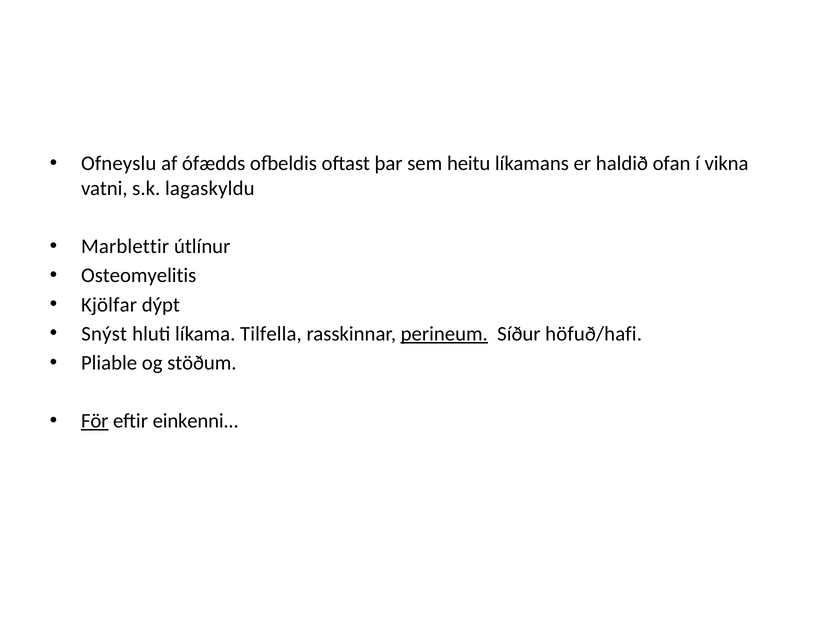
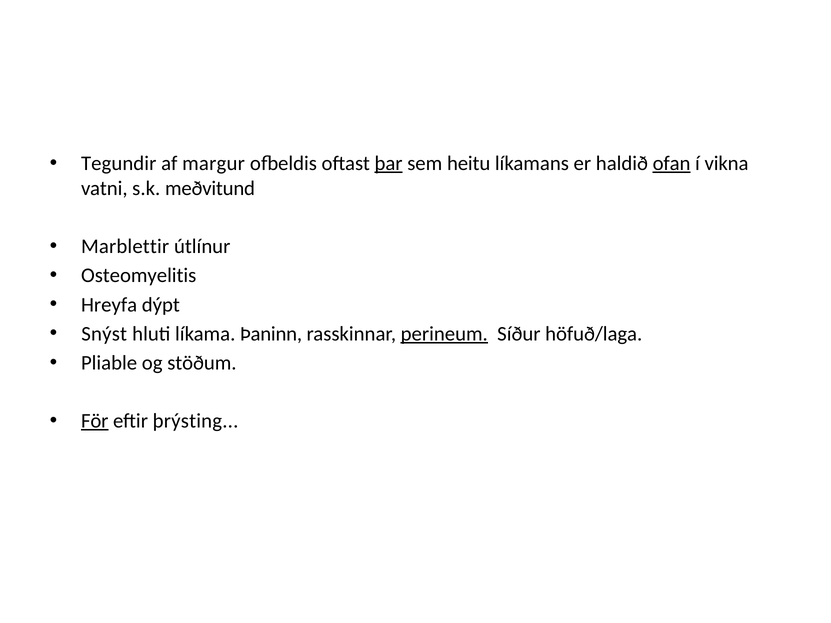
Ofneyslu: Ofneyslu -> Tegundir
ófædds: ófædds -> margur
þar underline: none -> present
ofan underline: none -> present
lagaskyldu: lagaskyldu -> meðvitund
Kjölfar: Kjölfar -> Hreyfa
Tilfella: Tilfella -> Þaninn
höfuð/hafi: höfuð/hafi -> höfuð/laga
einkenni: einkenni -> þrýsting
